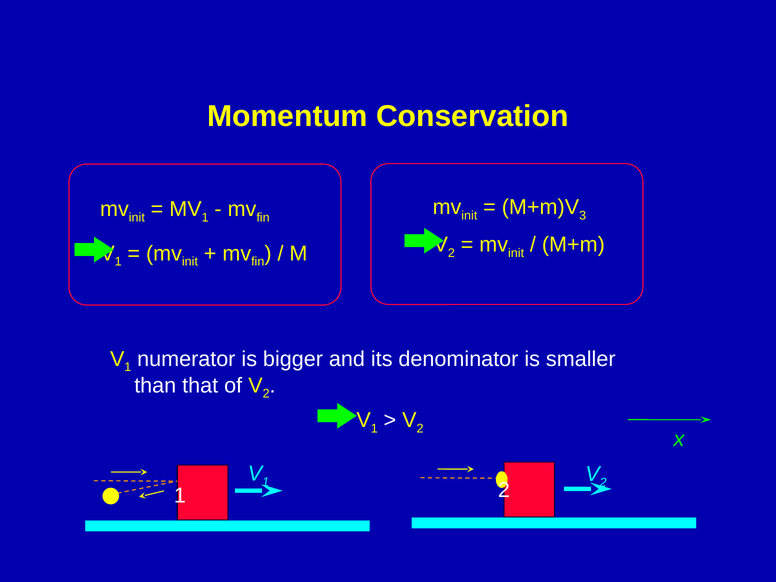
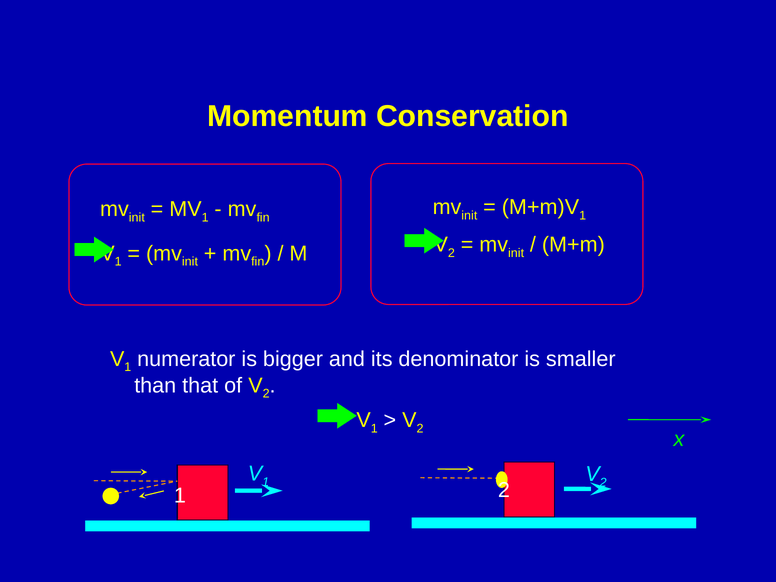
3 at (583, 216): 3 -> 1
